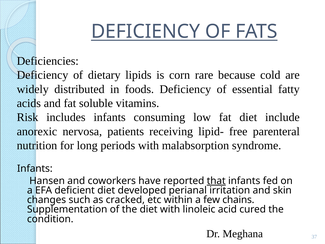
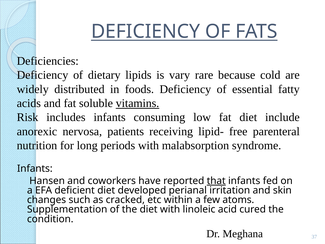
corn: corn -> vary
vitamins underline: none -> present
chains: chains -> atoms
